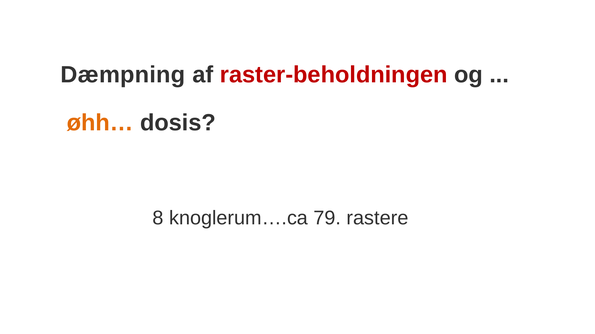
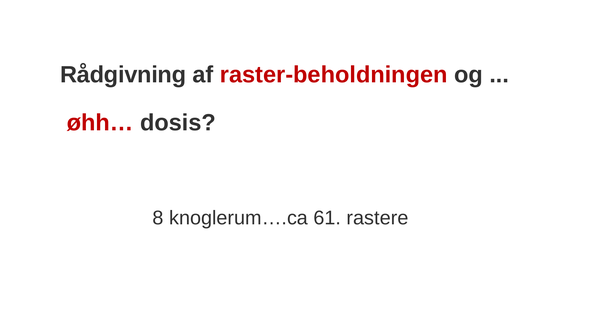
Dæmpning: Dæmpning -> Rådgivning
øhh… colour: orange -> red
79: 79 -> 61
